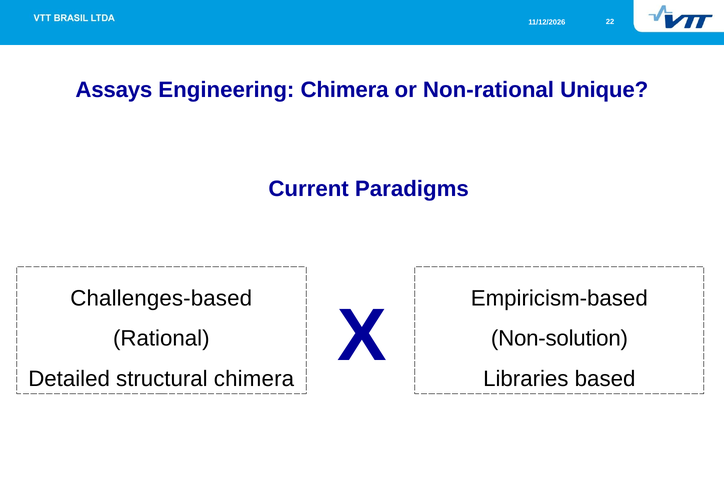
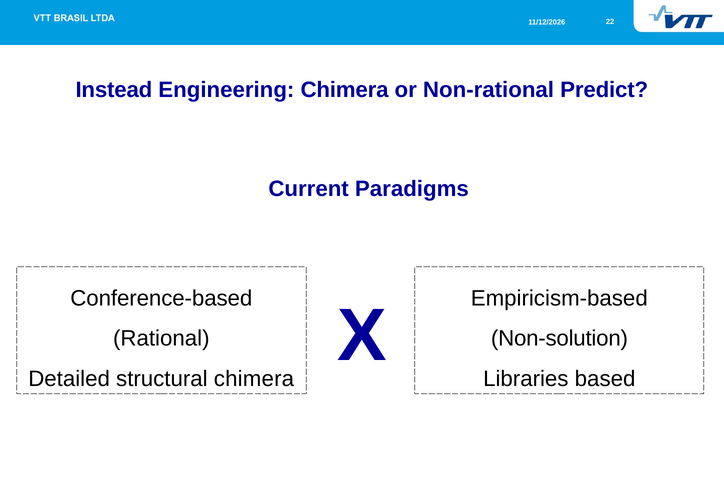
Assays: Assays -> Instead
Unique: Unique -> Predict
Challenges-based: Challenges-based -> Conference-based
